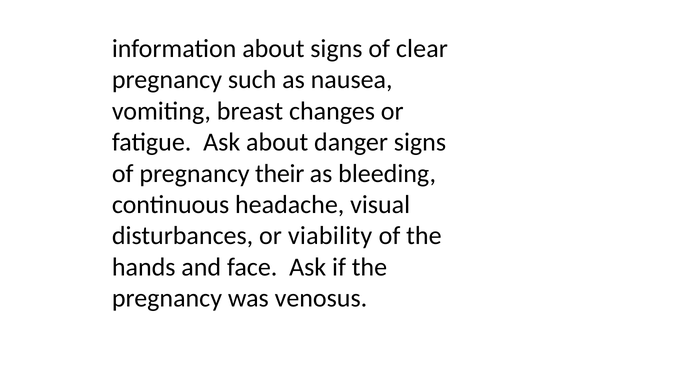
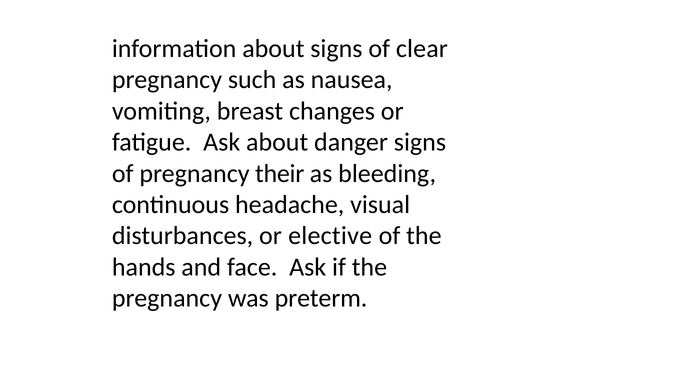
viability: viability -> elective
venosus: venosus -> preterm
